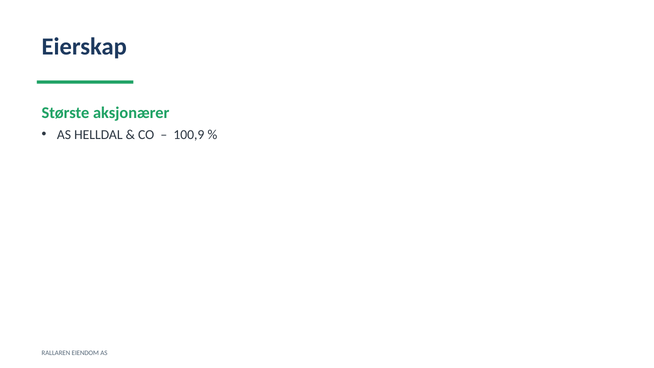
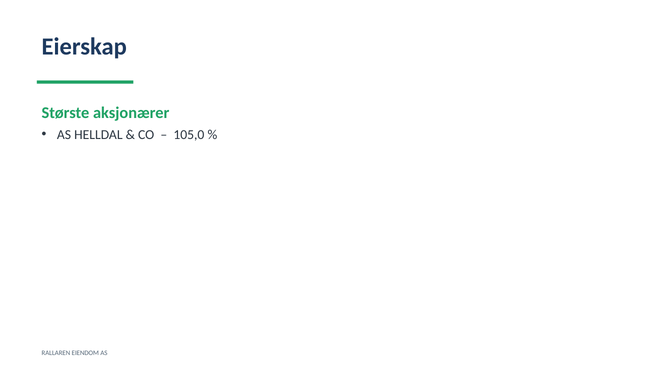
100,9: 100,9 -> 105,0
